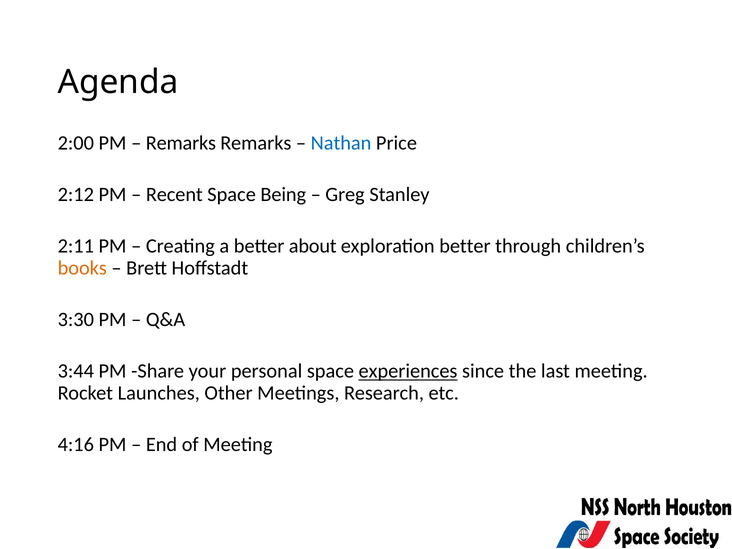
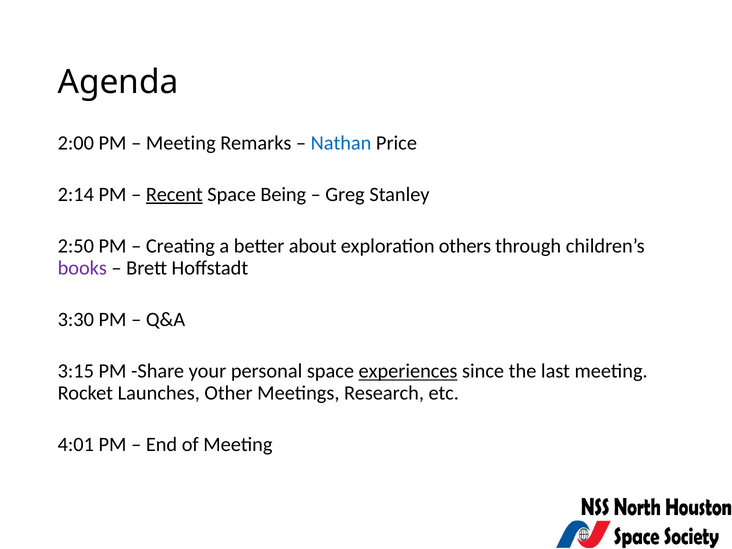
Remarks at (181, 143): Remarks -> Meeting
2:12: 2:12 -> 2:14
Recent underline: none -> present
2:11: 2:11 -> 2:50
exploration better: better -> others
books colour: orange -> purple
3:44: 3:44 -> 3:15
4:16: 4:16 -> 4:01
